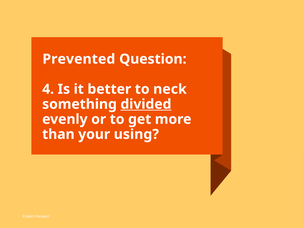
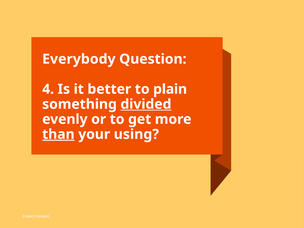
Prevented: Prevented -> Everybody
neck: neck -> plain
than underline: none -> present
